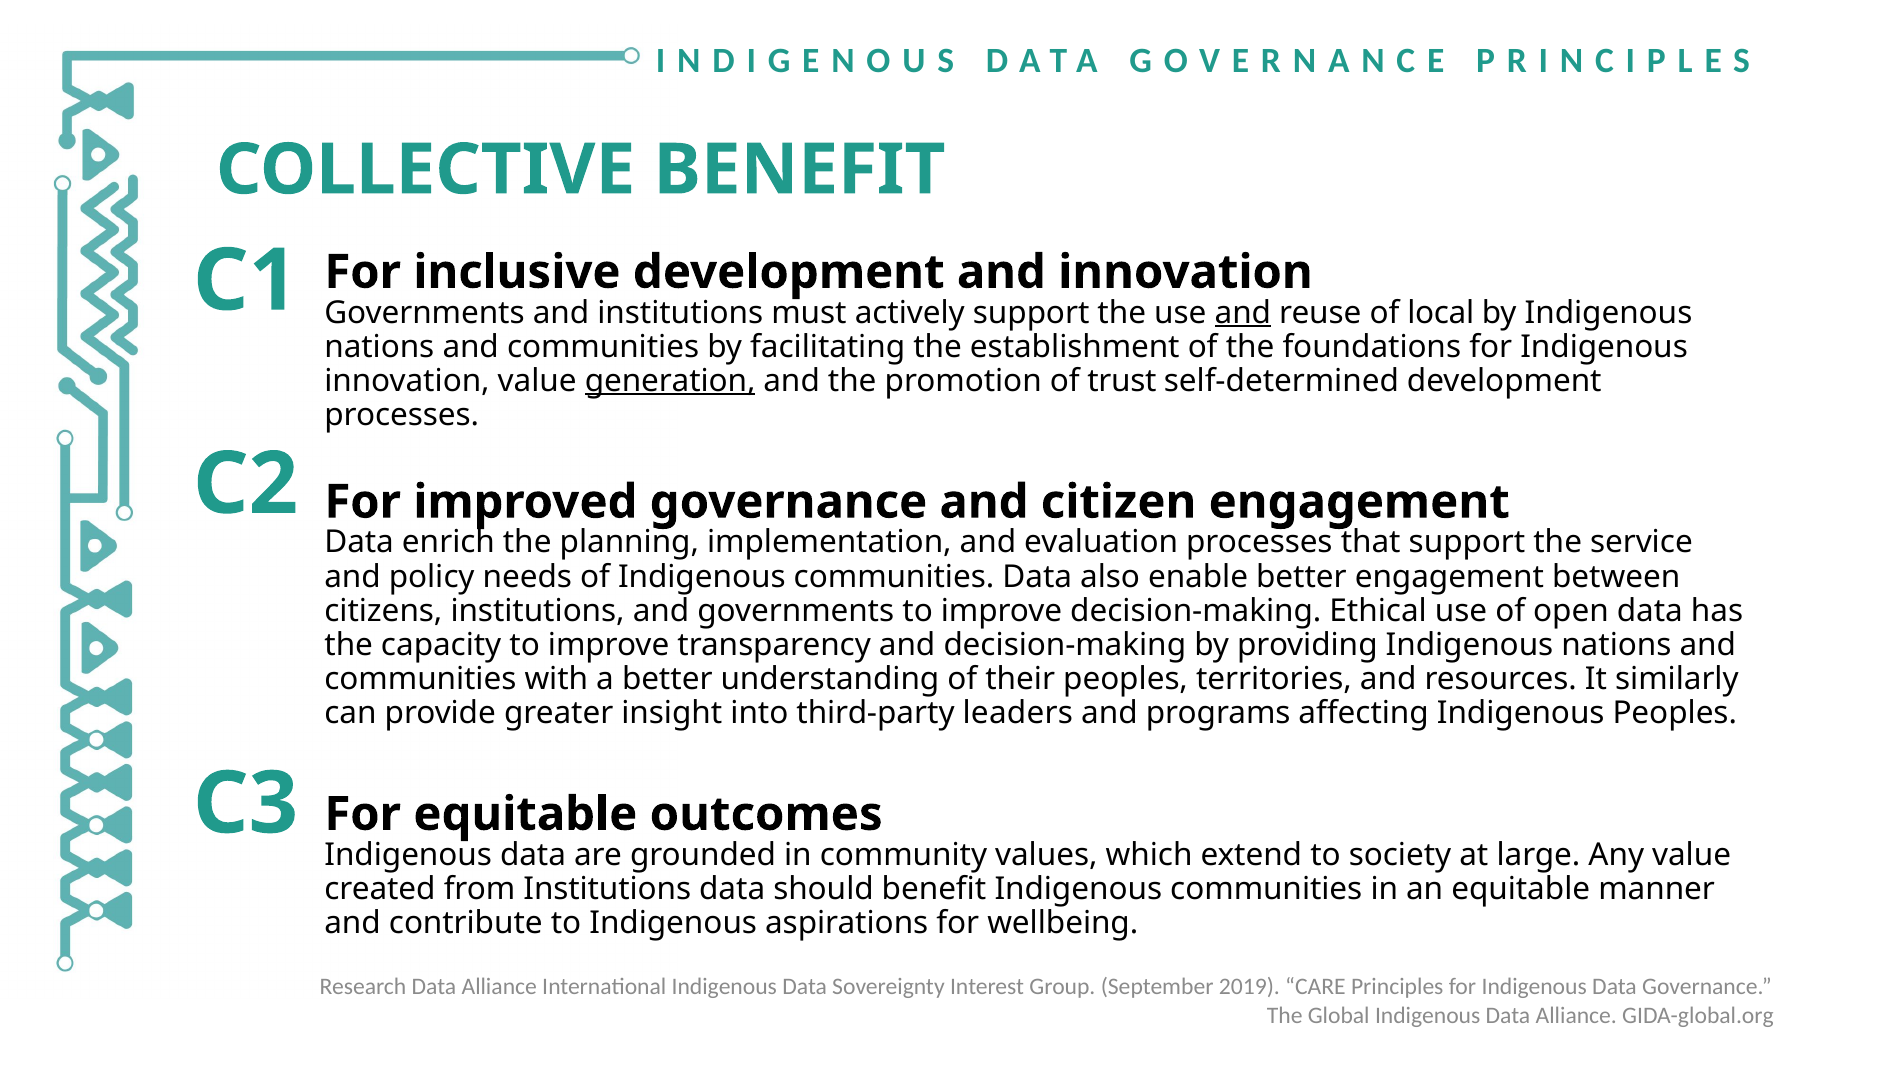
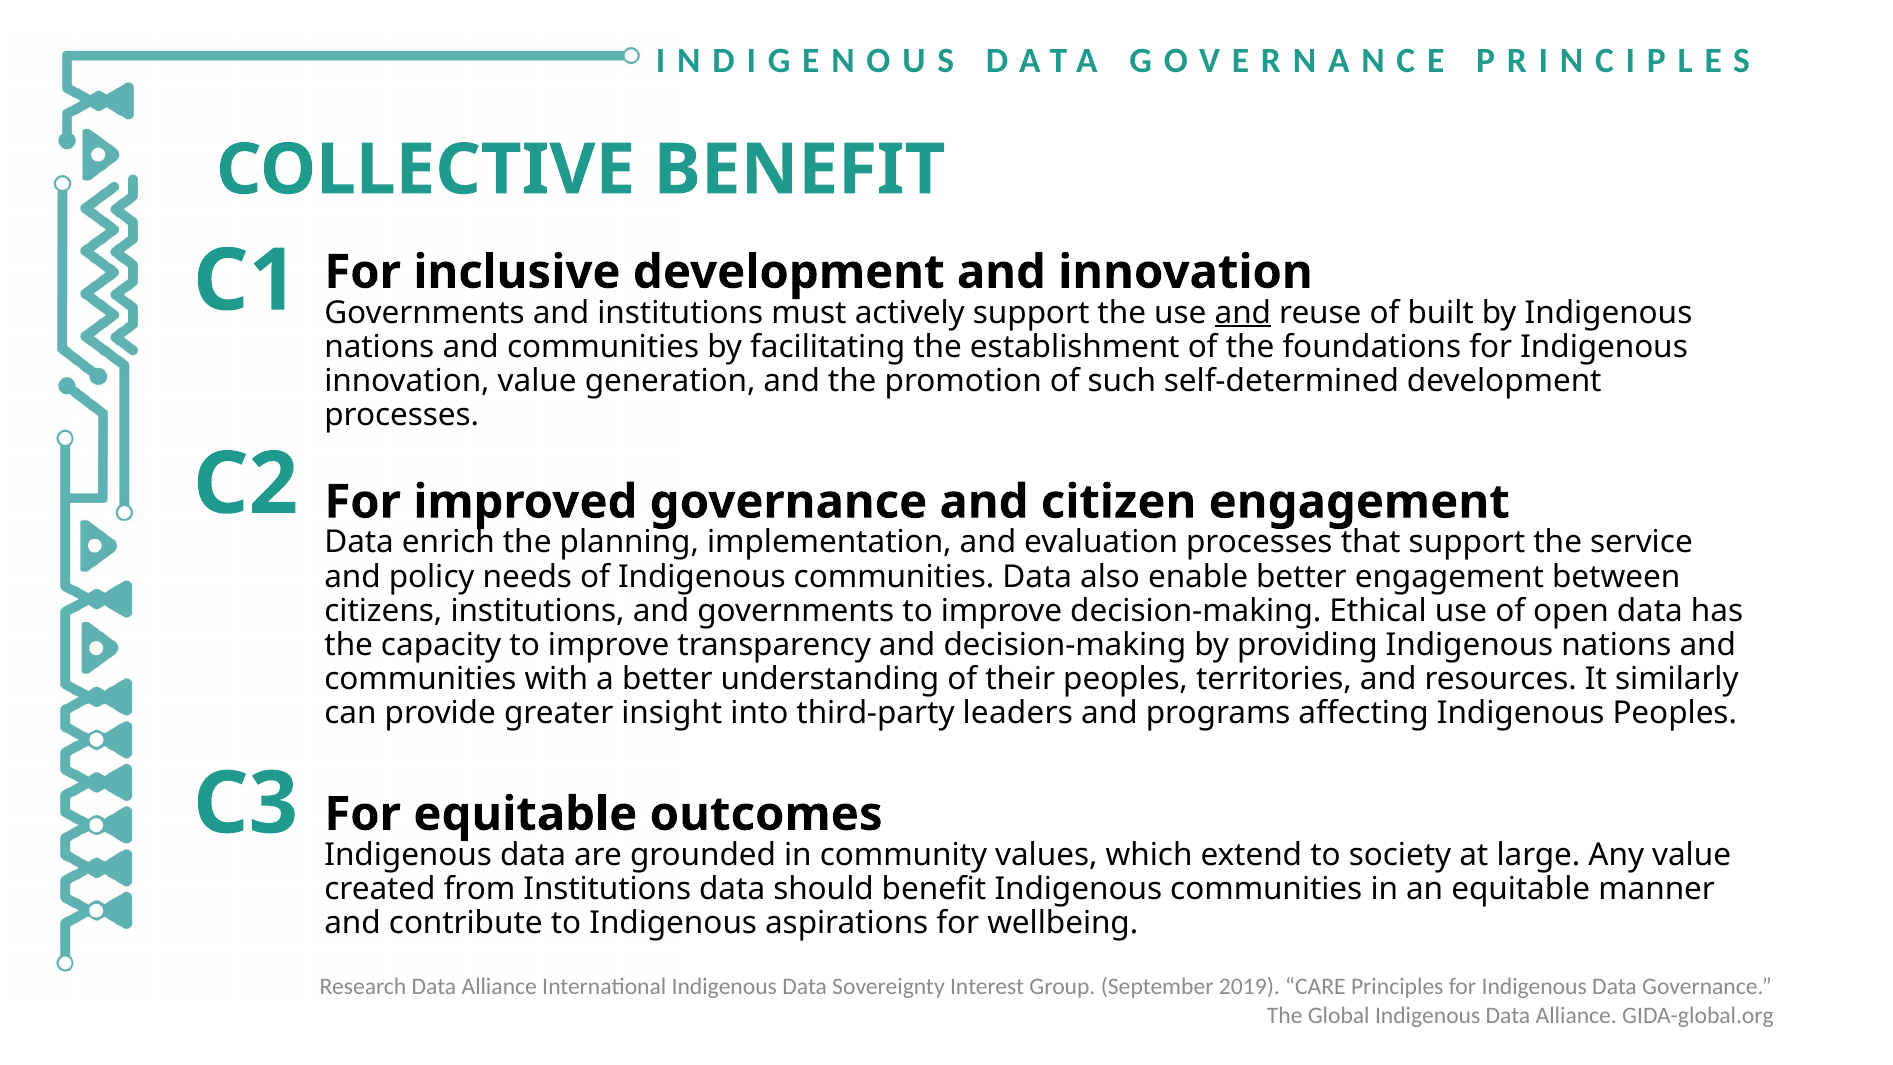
local: local -> built
generation underline: present -> none
trust: trust -> such
